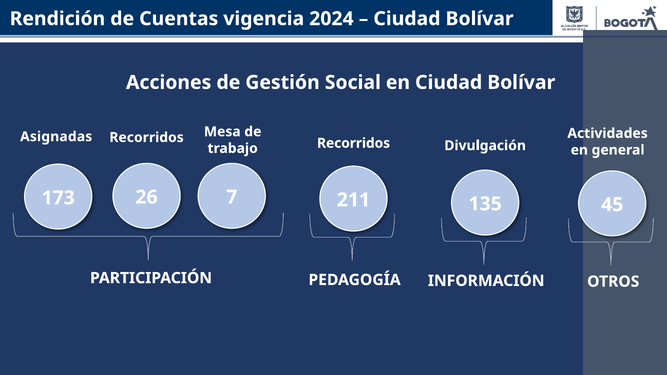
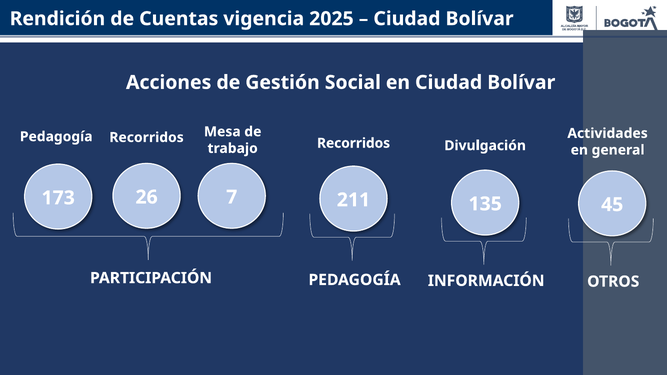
2024: 2024 -> 2025
Asignadas at (56, 137): Asignadas -> Pedagogía
